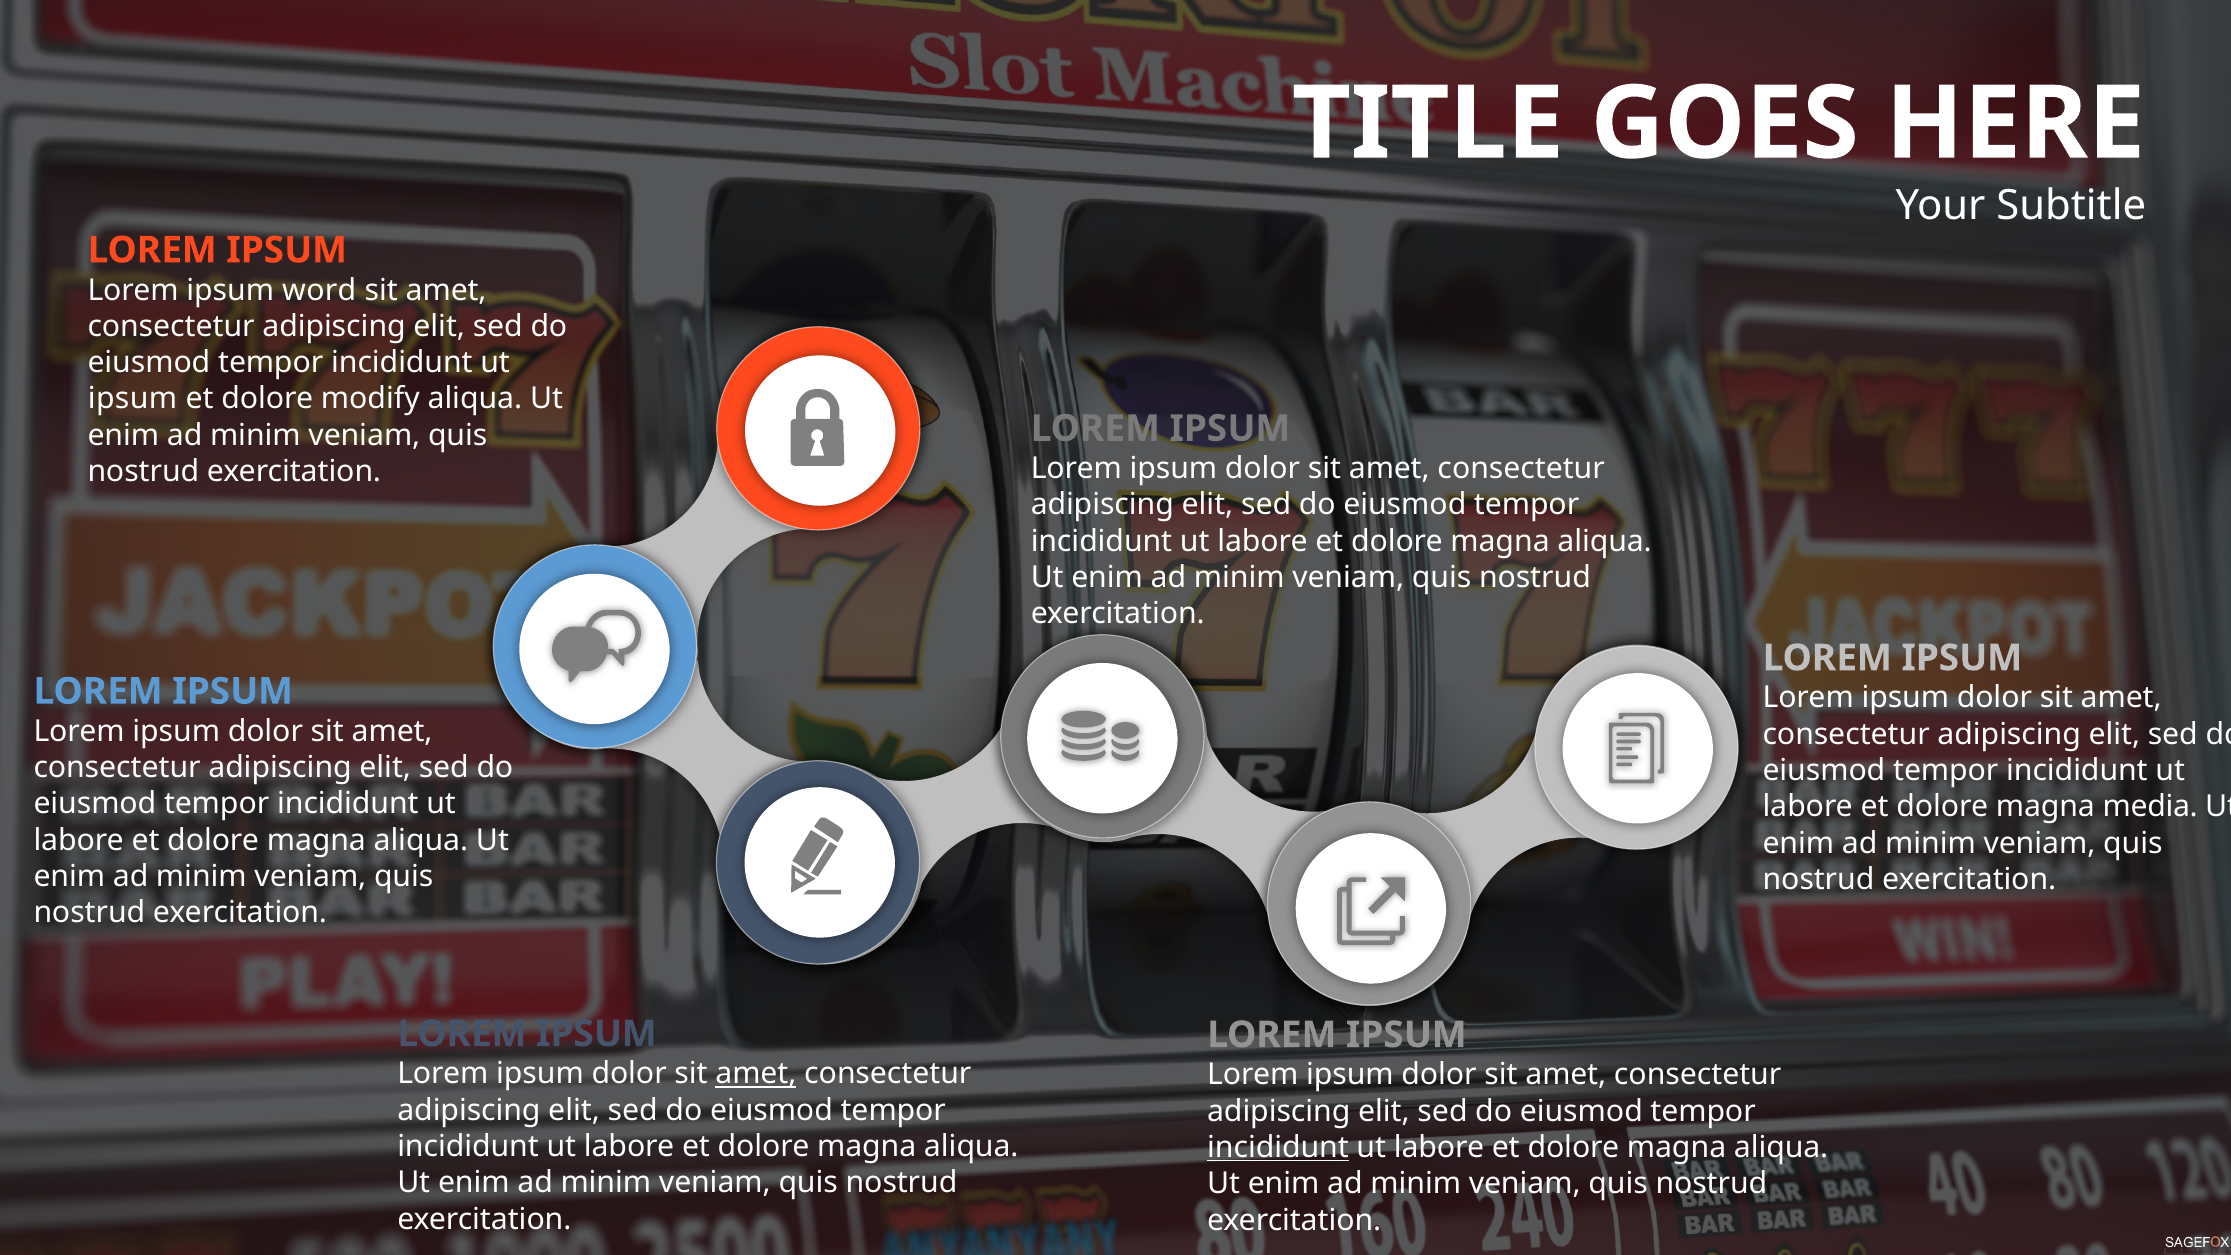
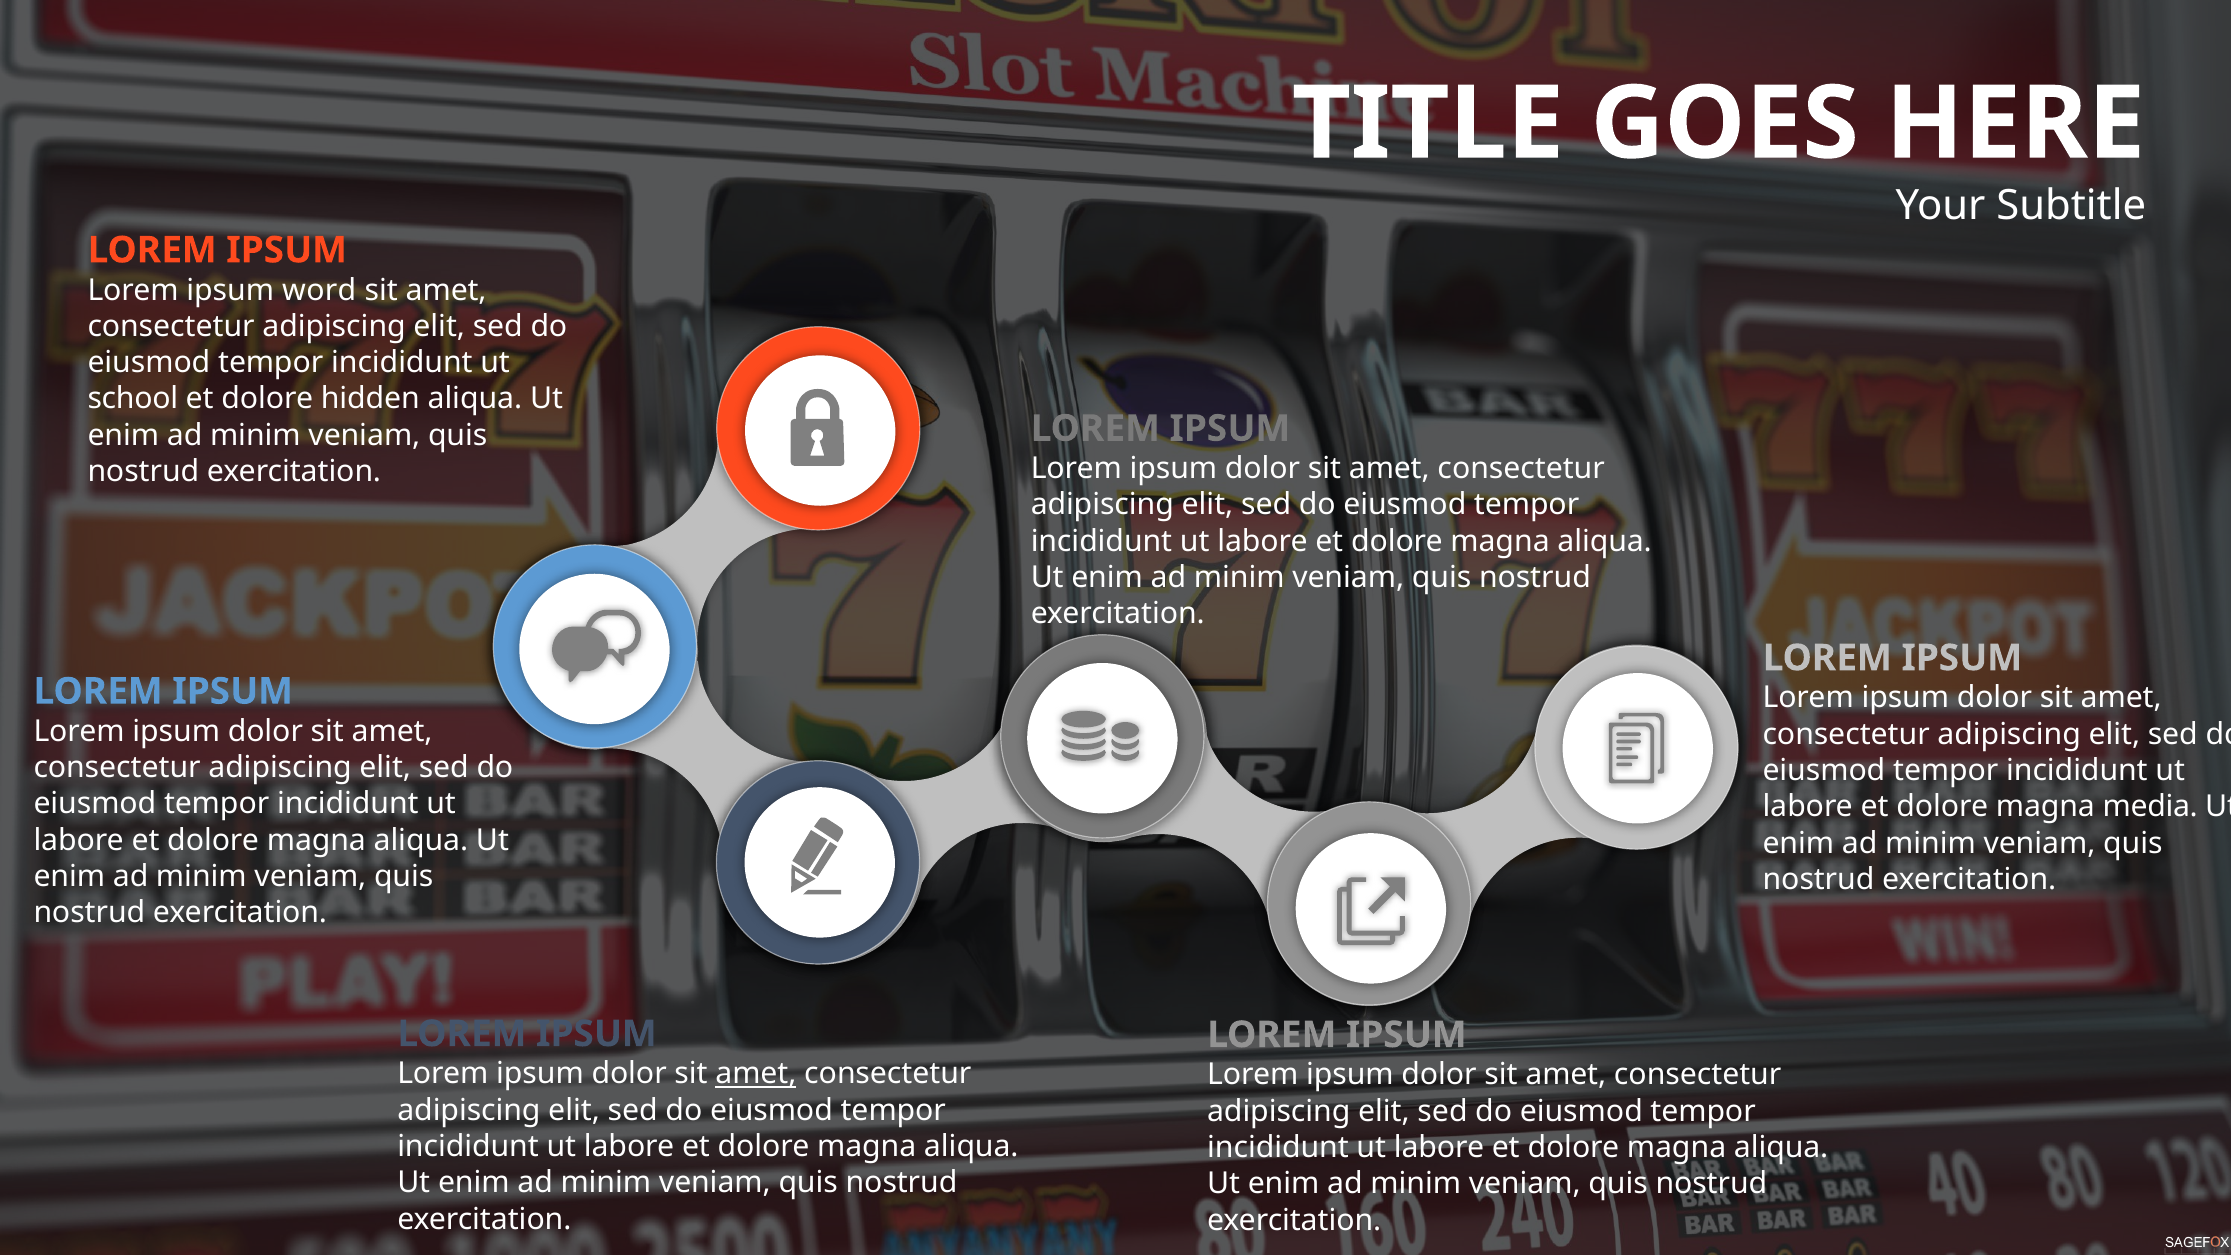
ipsum at (133, 399): ipsum -> school
modify: modify -> hidden
incididunt at (1278, 1147) underline: present -> none
